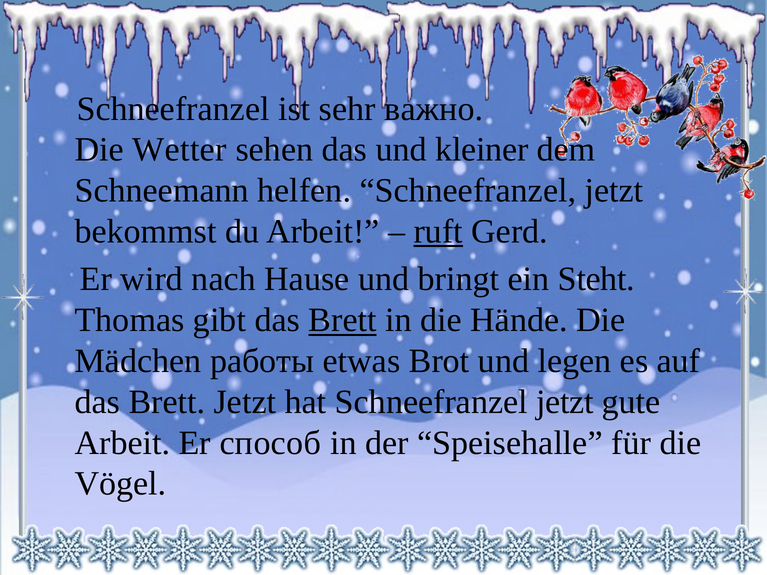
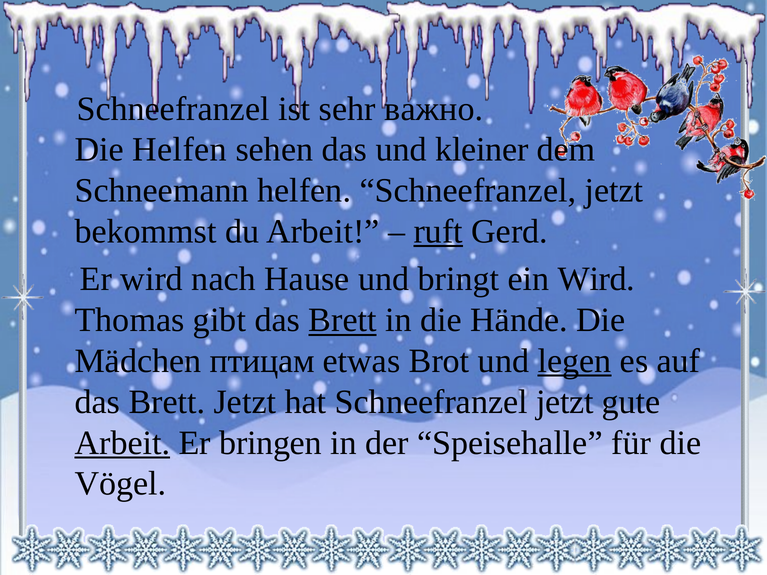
Die Wetter: Wetter -> Helfen
ein Steht: Steht -> Wird
работы: работы -> птицам
legen underline: none -> present
Arbeit at (122, 443) underline: none -> present
способ: способ -> bringen
